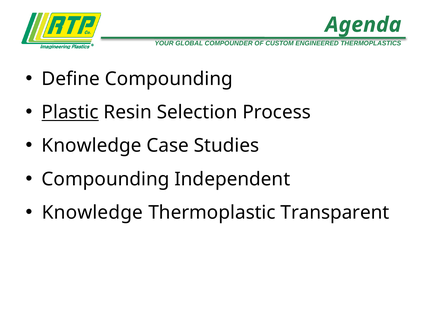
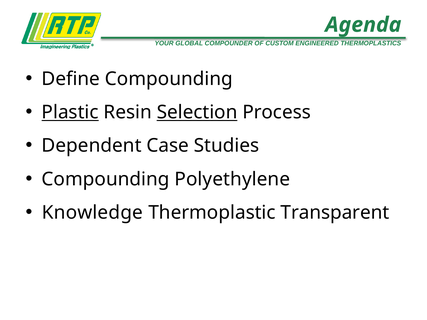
Selection underline: none -> present
Knowledge at (92, 146): Knowledge -> Dependent
Independent: Independent -> Polyethylene
